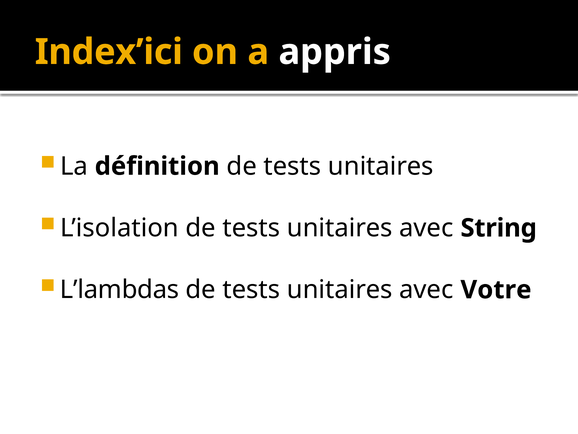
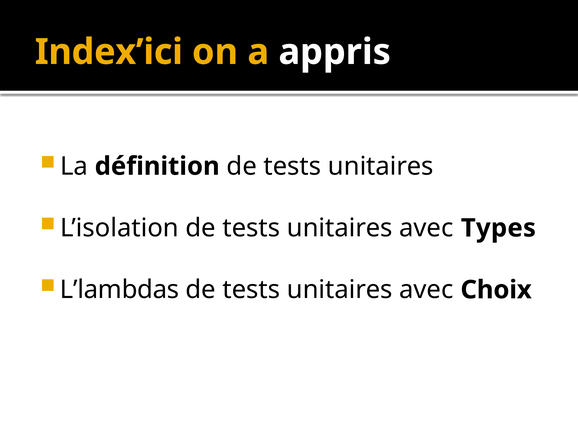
String: String -> Types
Votre: Votre -> Choix
